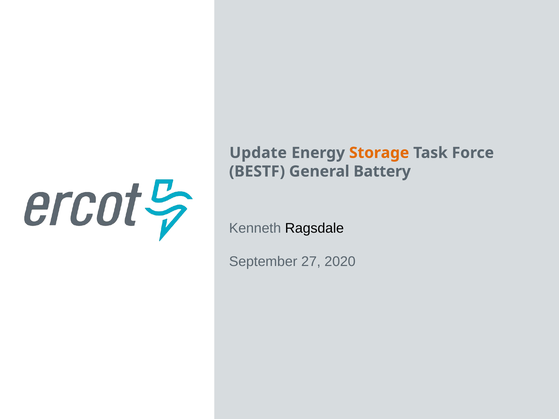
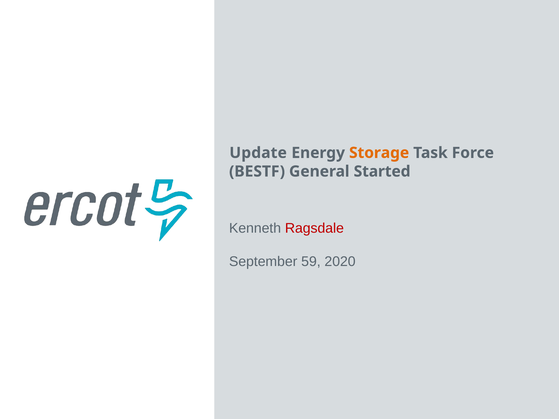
Battery: Battery -> Started
Ragsdale colour: black -> red
27: 27 -> 59
